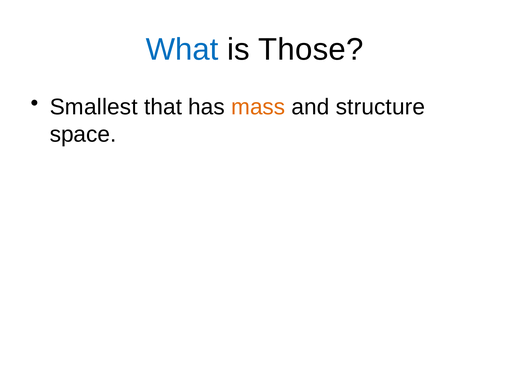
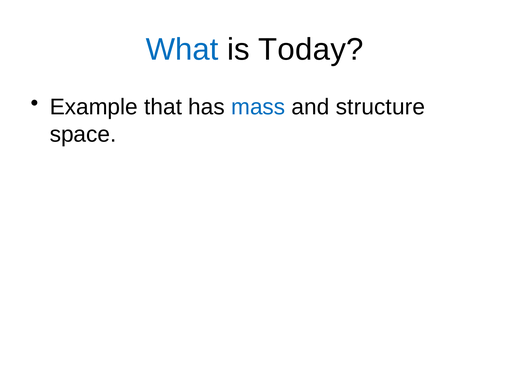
Those: Those -> Today
Smallest: Smallest -> Example
mass colour: orange -> blue
